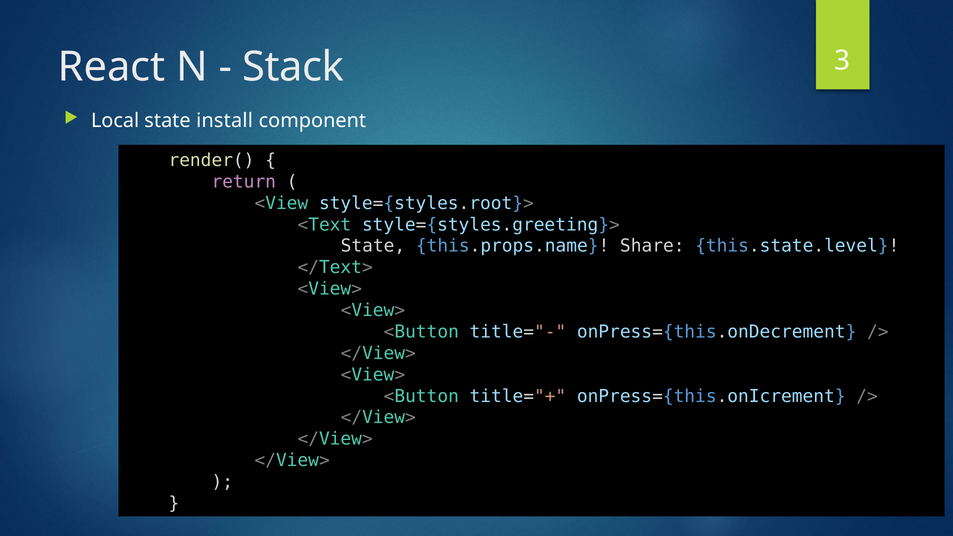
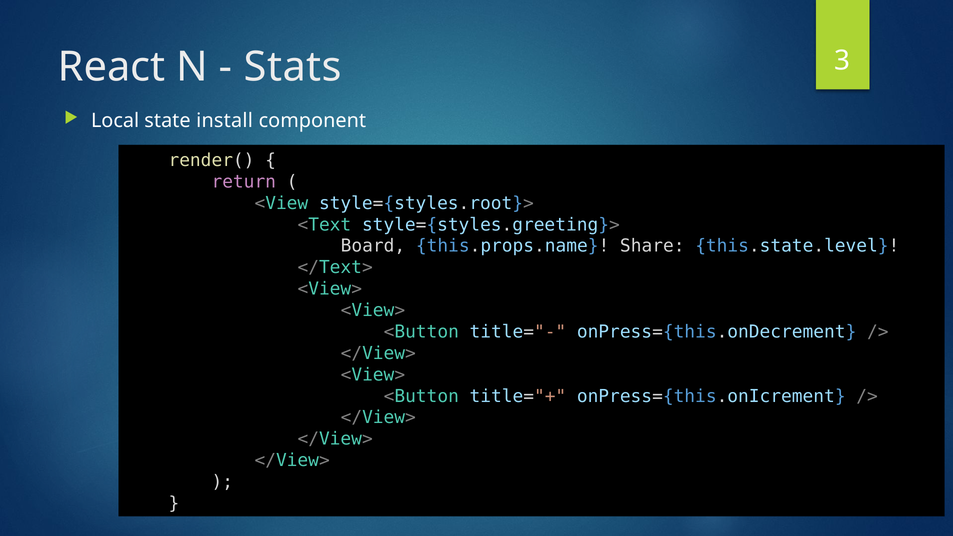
Stack: Stack -> Stats
State at (373, 246): State -> Board
